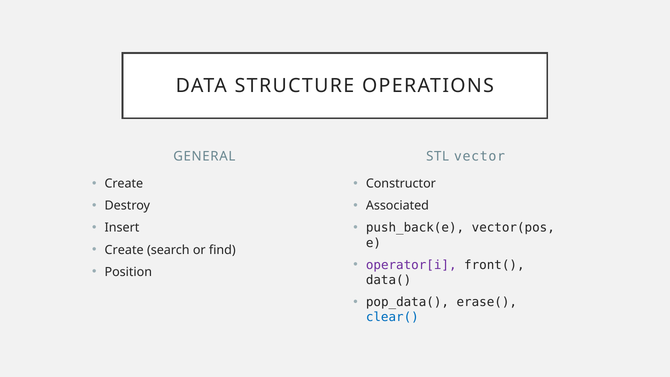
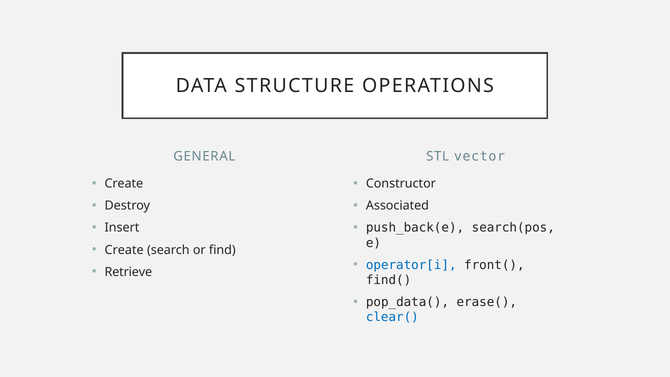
vector(pos: vector(pos -> search(pos
operator[i colour: purple -> blue
Position: Position -> Retrieve
data(: data( -> find(
